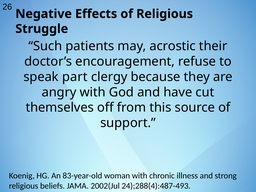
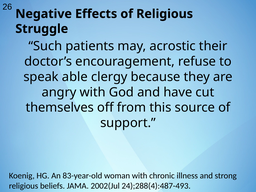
part: part -> able
